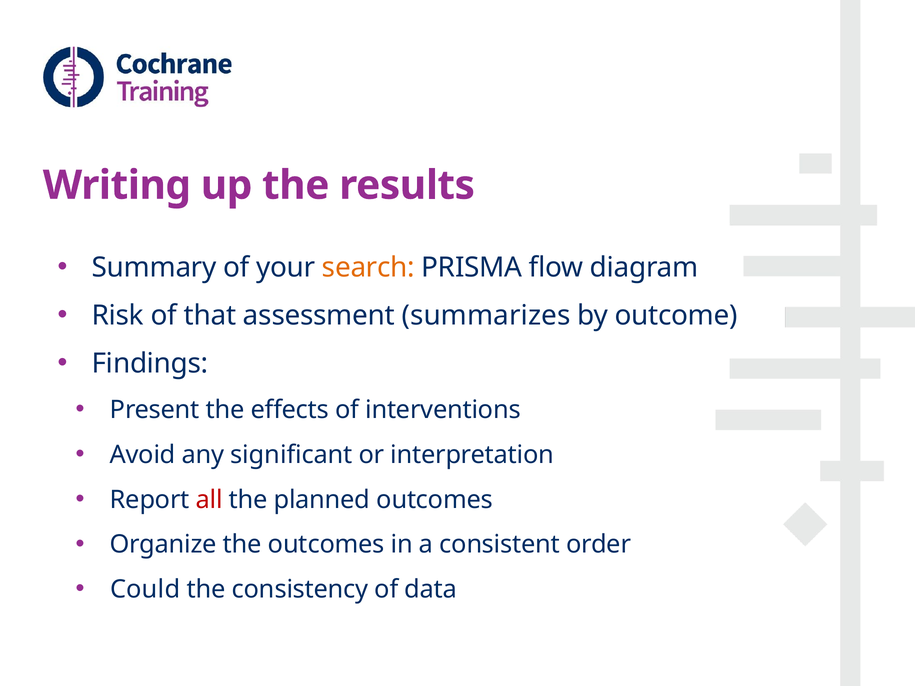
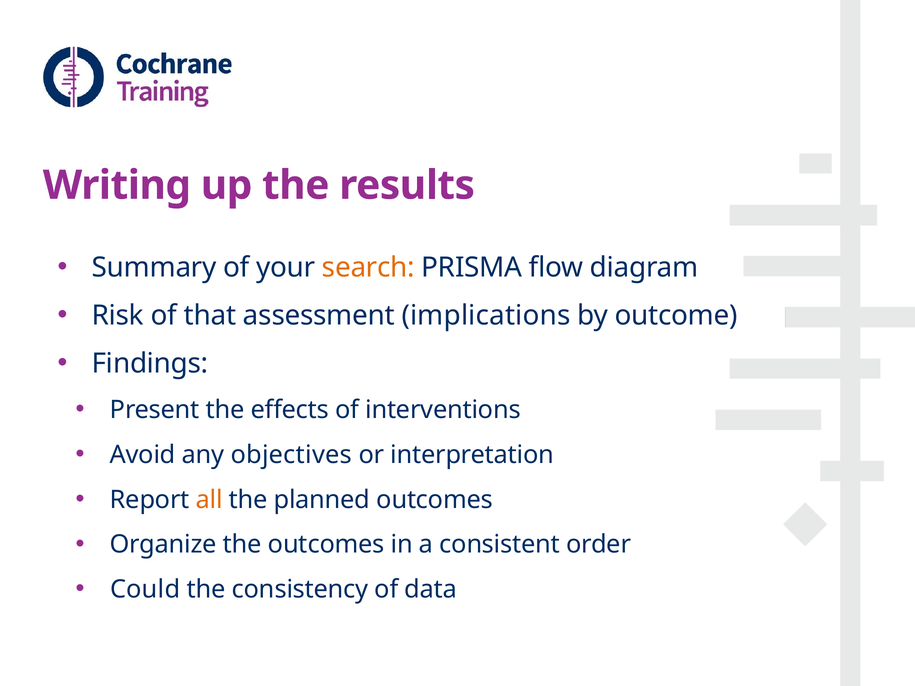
summarizes: summarizes -> implications
significant: significant -> objectives
all colour: red -> orange
